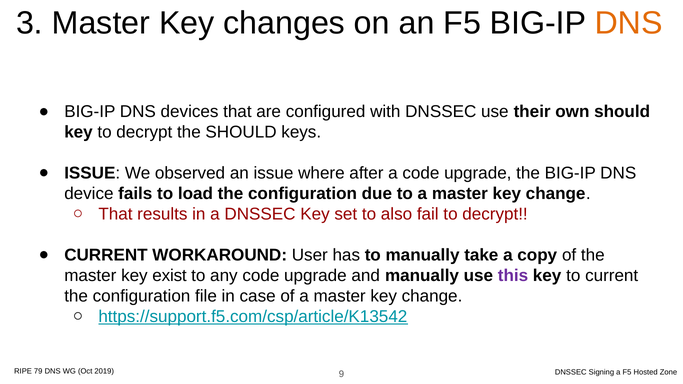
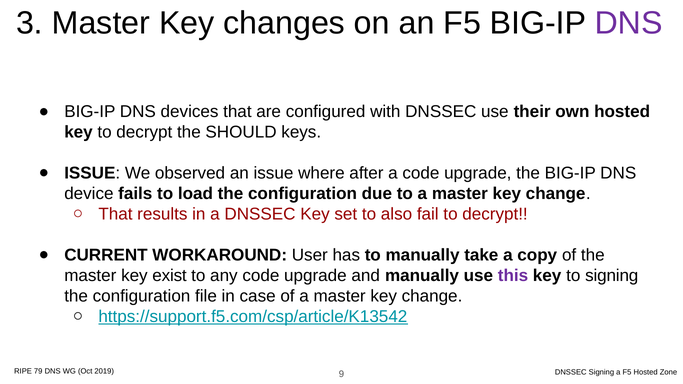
DNS at (629, 23) colour: orange -> purple
own should: should -> hosted
to current: current -> signing
